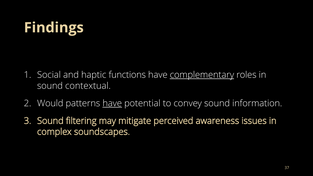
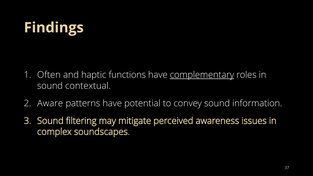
Social: Social -> Often
Would: Would -> Aware
have at (112, 103) underline: present -> none
